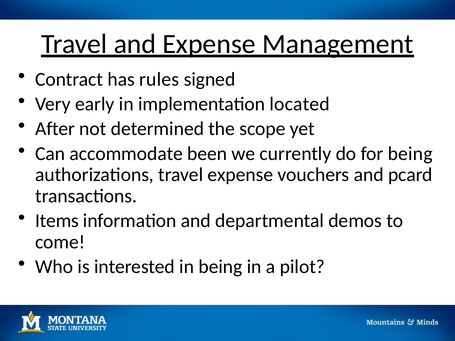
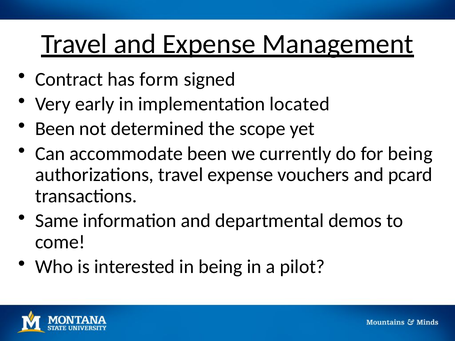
rules: rules -> form
After at (55, 129): After -> Been
Items: Items -> Same
